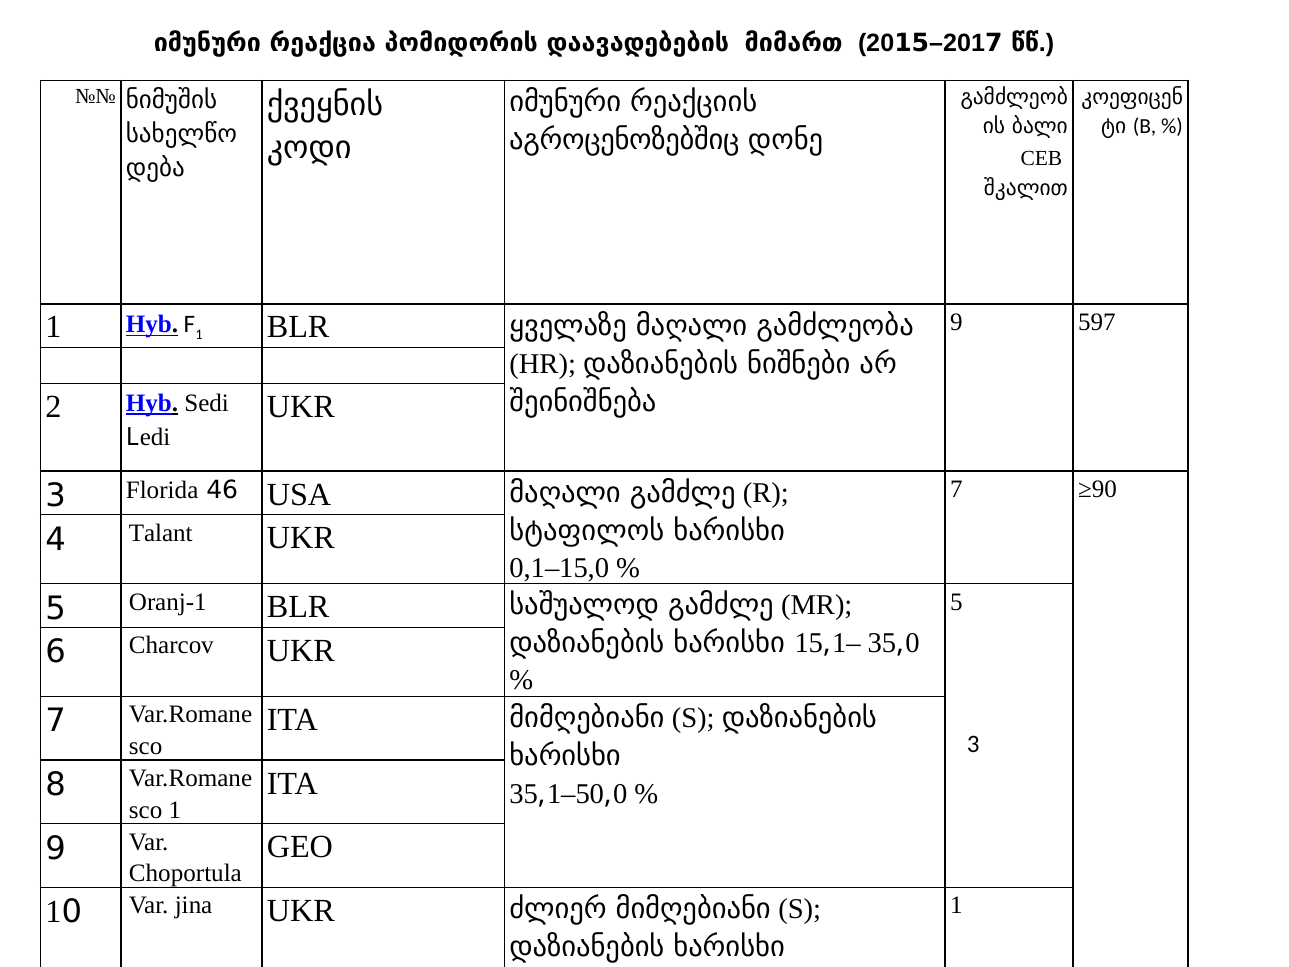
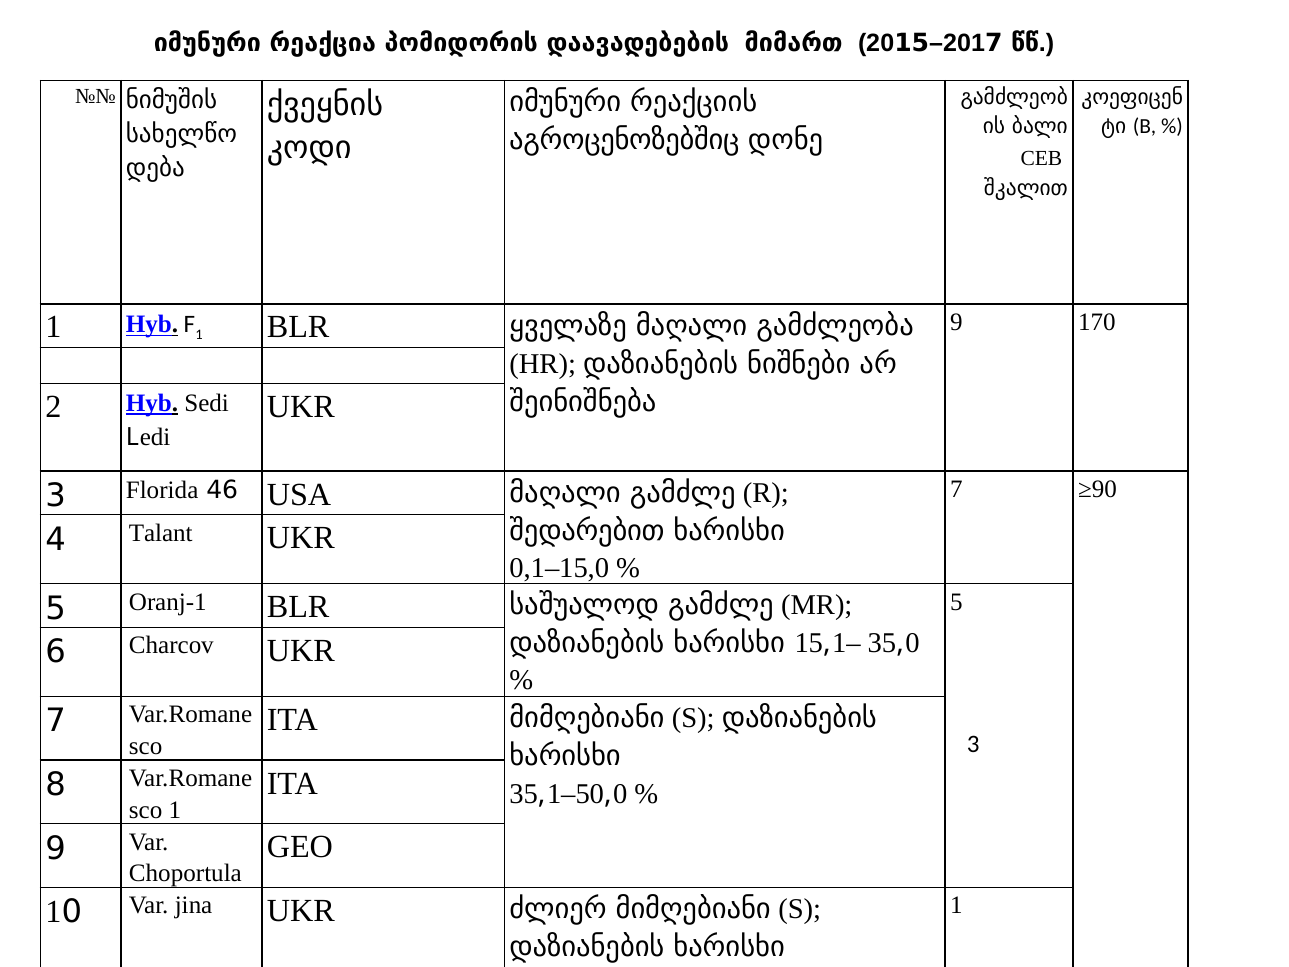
597: 597 -> 170
სტაფილოს: სტაფილოს -> შედარებით
